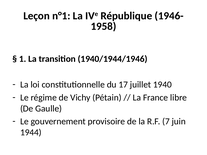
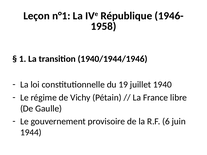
17: 17 -> 19
7: 7 -> 6
